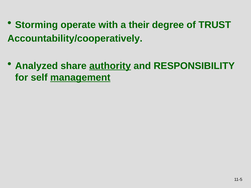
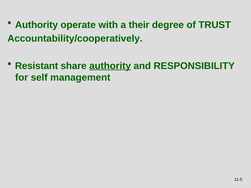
Storming at (36, 25): Storming -> Authority
Analyzed: Analyzed -> Resistant
management underline: present -> none
